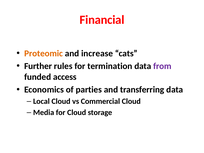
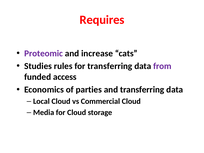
Financial: Financial -> Requires
Proteomic colour: orange -> purple
Further: Further -> Studies
for termination: termination -> transferring
